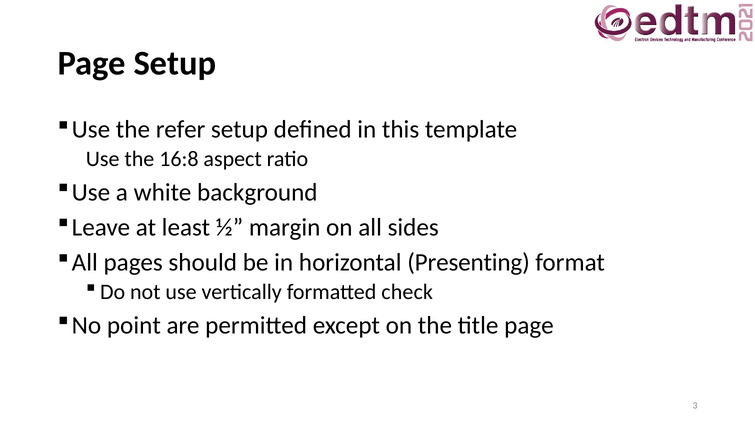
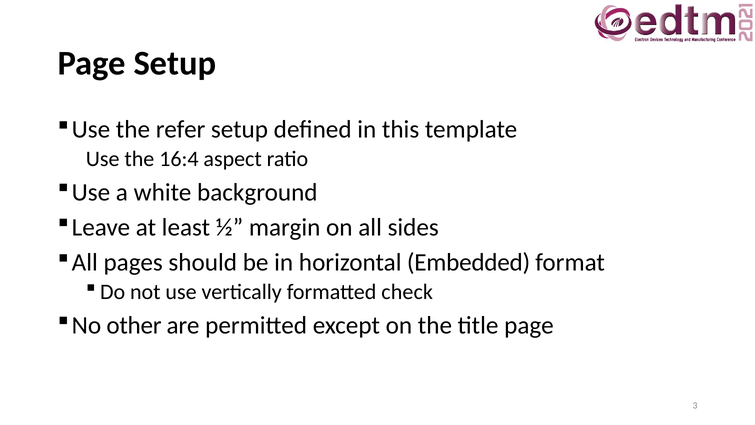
16:8: 16:8 -> 16:4
Presenting: Presenting -> Embedded
point: point -> other
